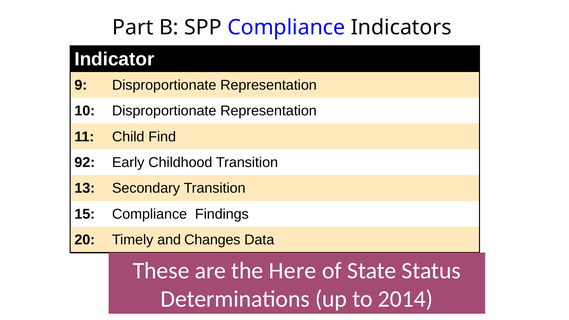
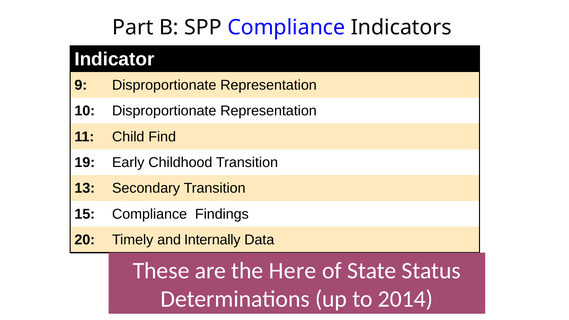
92: 92 -> 19
Changes: Changes -> Internally
